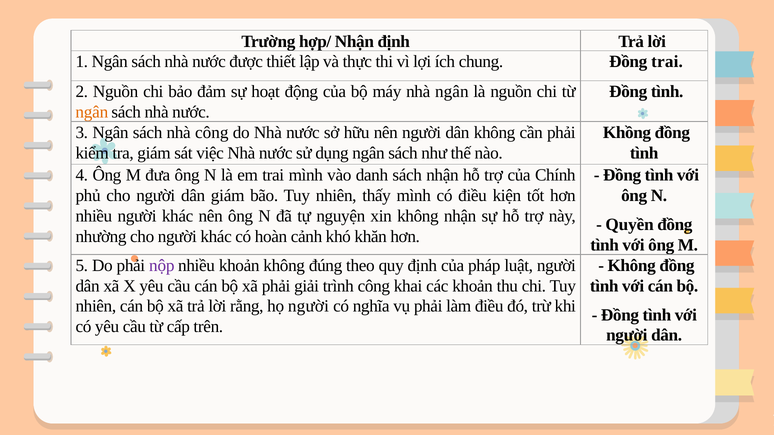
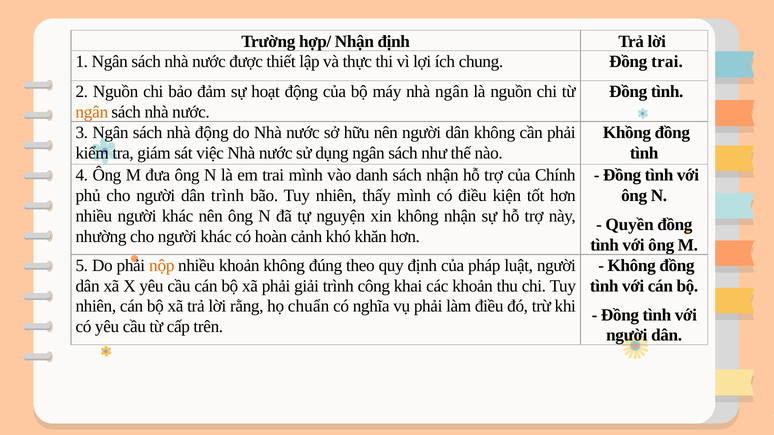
nhà công: công -> động
dân giám: giám -> trình
nộp colour: purple -> orange
họ người: người -> chuẩn
